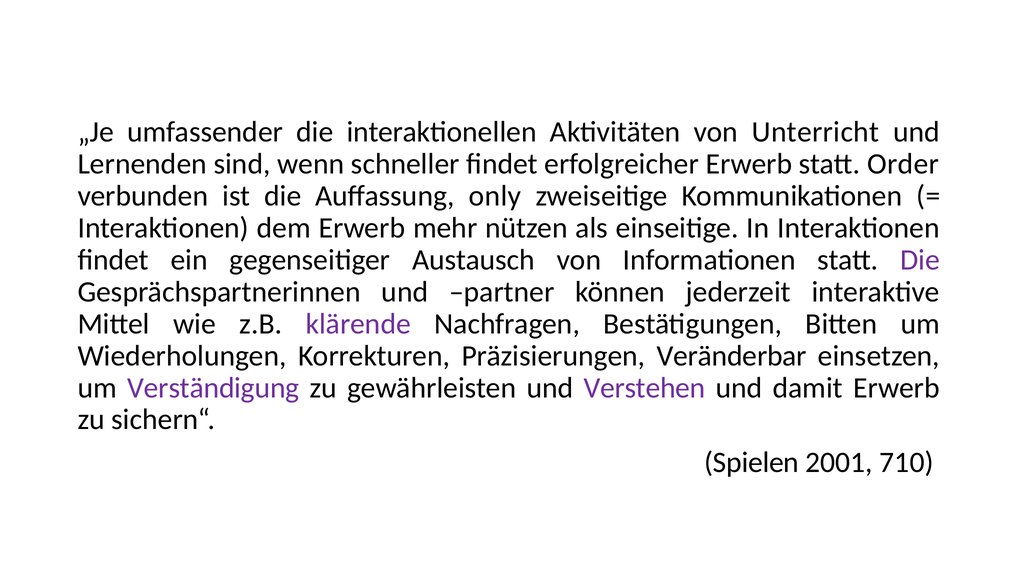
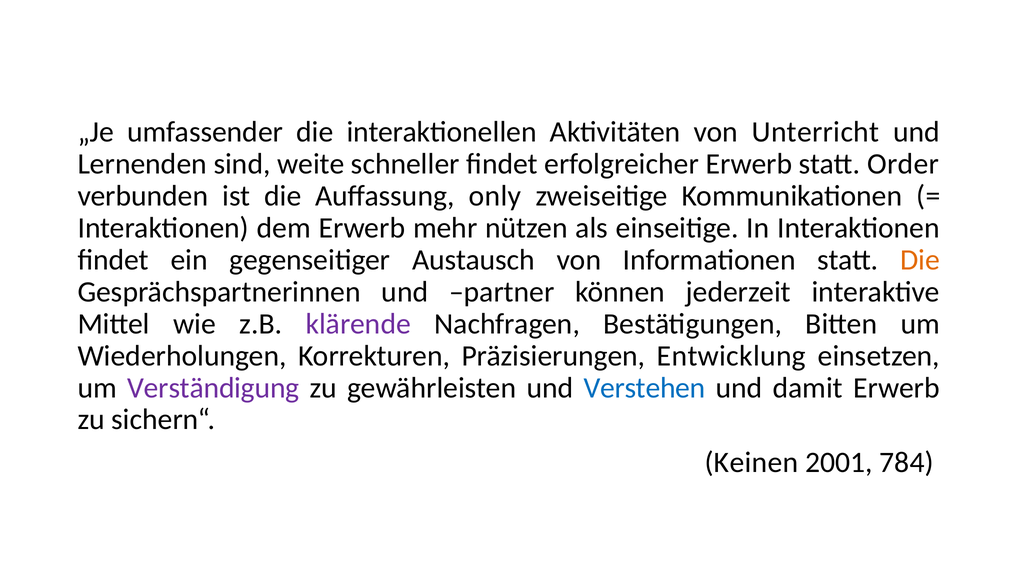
wenn: wenn -> weite
Die at (920, 260) colour: purple -> orange
Veränderbar: Veränderbar -> Entwicklung
Verstehen colour: purple -> blue
Spielen: Spielen -> Keinen
710: 710 -> 784
